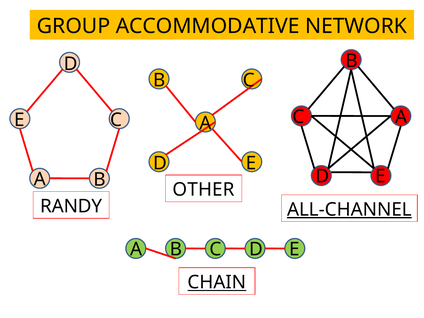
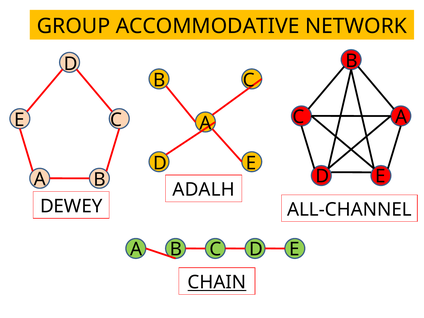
OTHER: OTHER -> ADALH
RANDY: RANDY -> DEWEY
ALL-CHANNEL underline: present -> none
